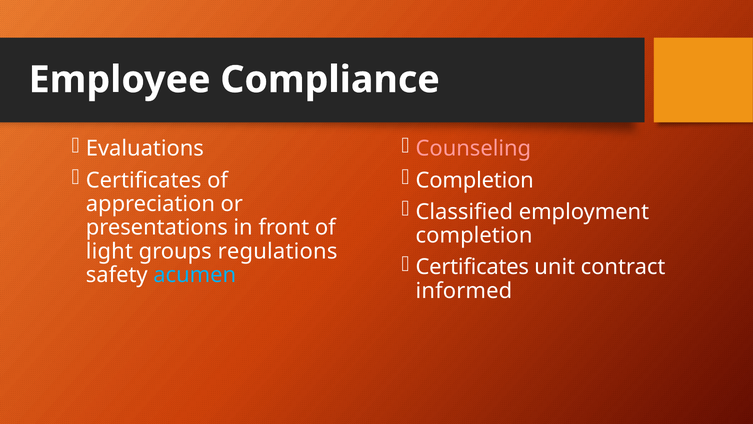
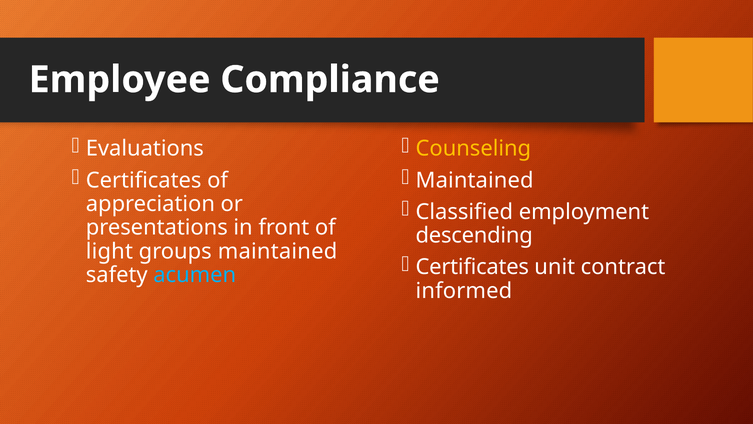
Counseling colour: pink -> yellow
Completion at (475, 180): Completion -> Maintained
completion at (474, 235): completion -> descending
groups regulations: regulations -> maintained
